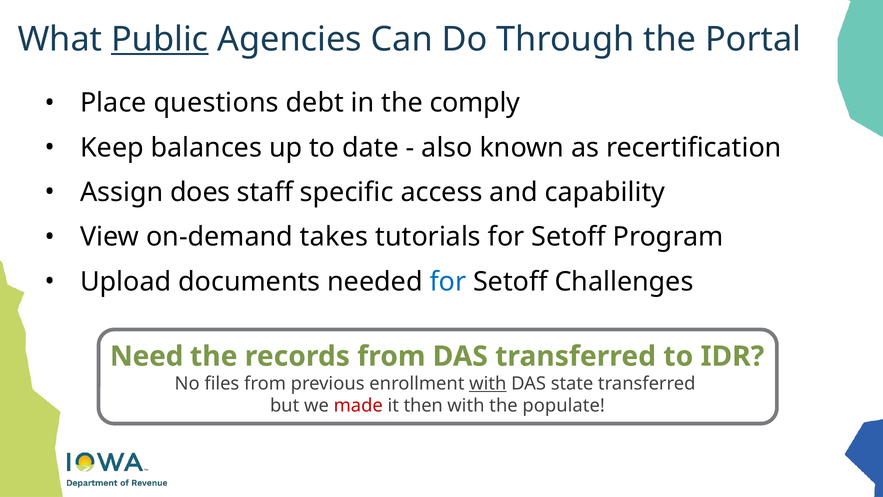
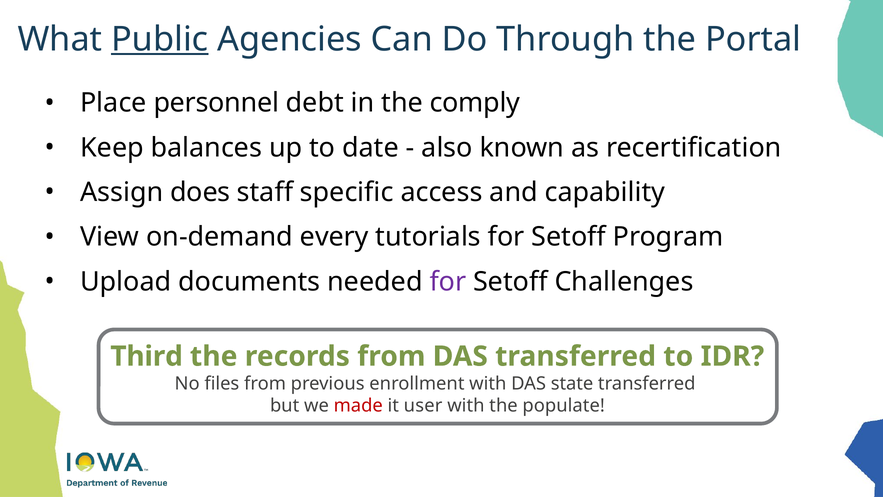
questions: questions -> personnel
takes: takes -> every
for at (448, 282) colour: blue -> purple
Need: Need -> Third
with at (488, 383) underline: present -> none
then: then -> user
